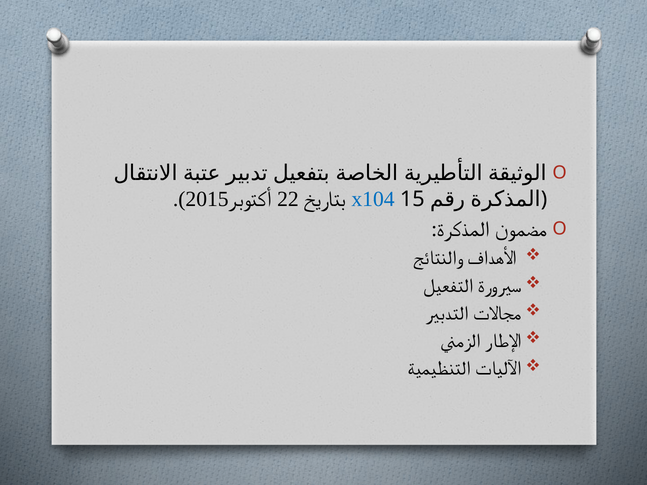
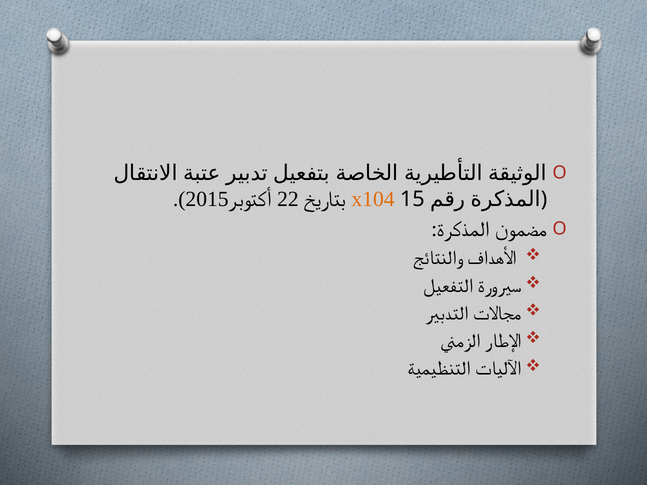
х104 colour: blue -> orange
